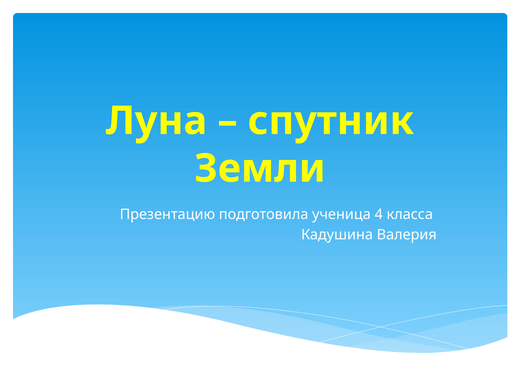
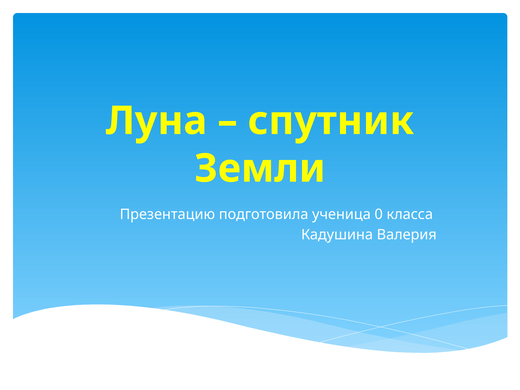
4: 4 -> 0
